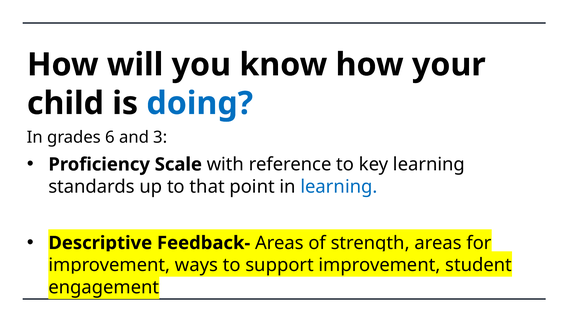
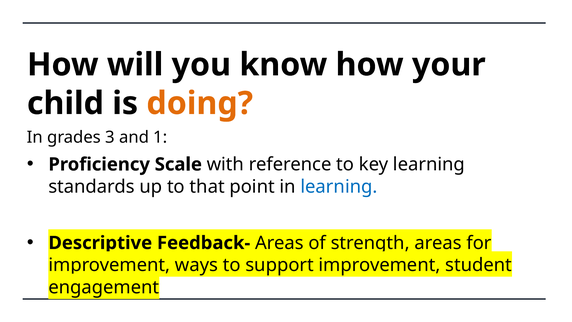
doing colour: blue -> orange
6: 6 -> 3
3: 3 -> 1
